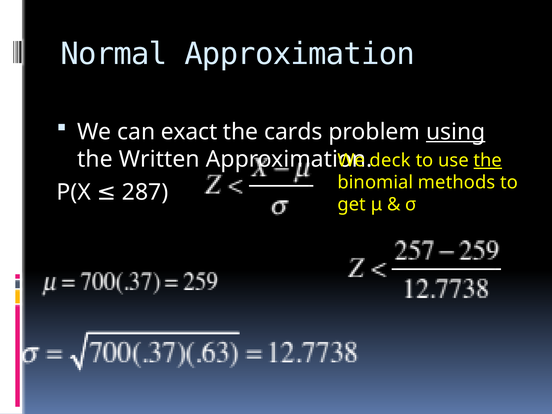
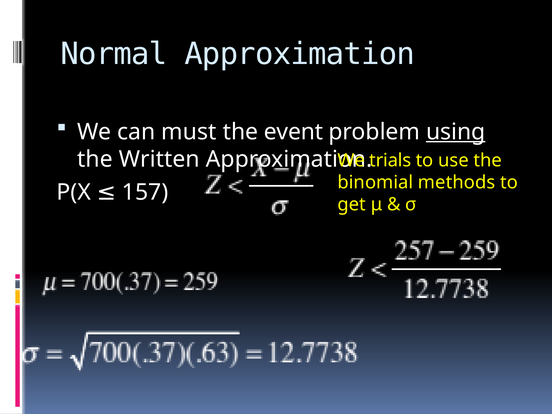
exact: exact -> must
cards: cards -> event
deck: deck -> trials
the at (488, 160) underline: present -> none
287: 287 -> 157
